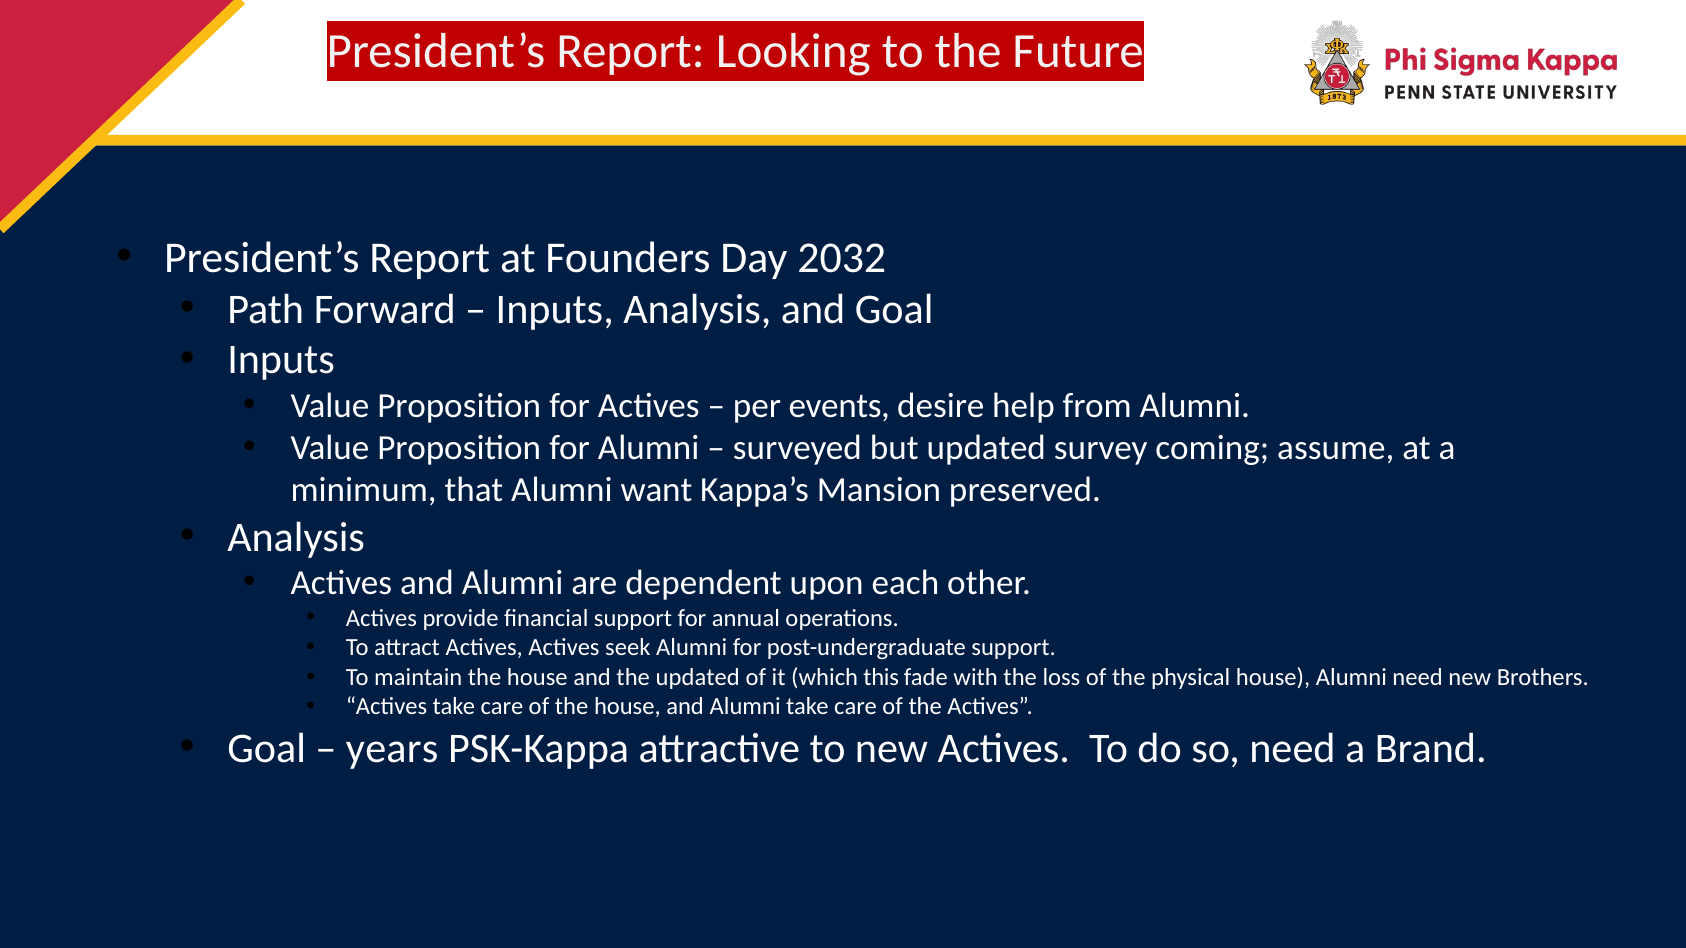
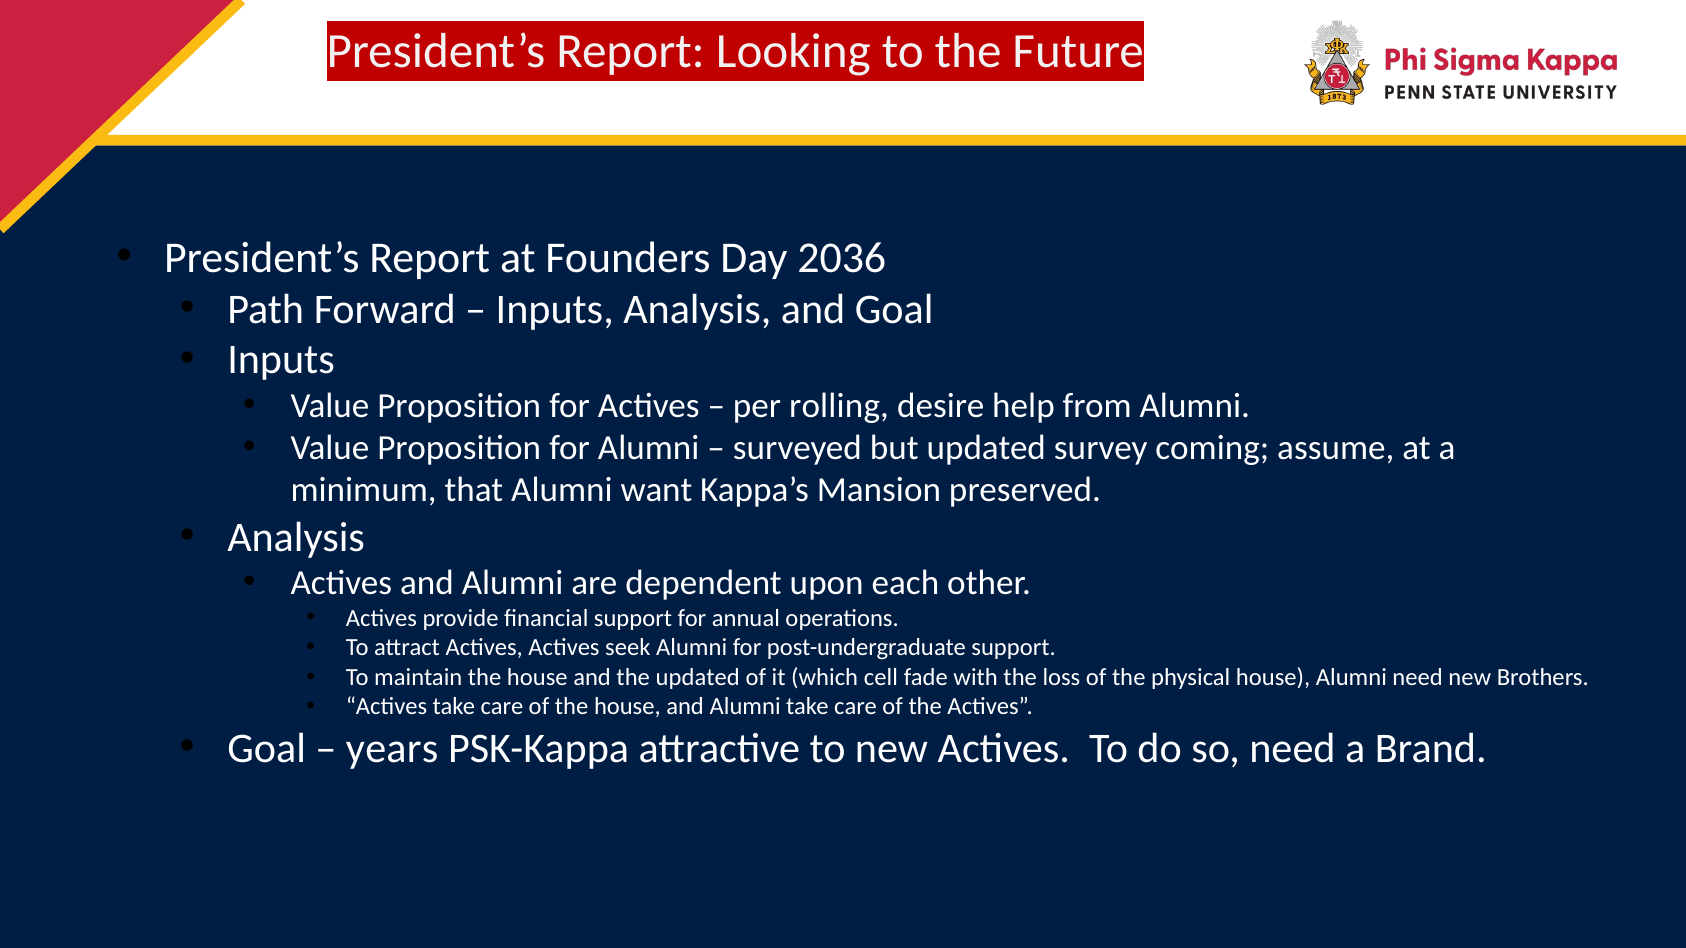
2032: 2032 -> 2036
events: events -> rolling
this: this -> cell
